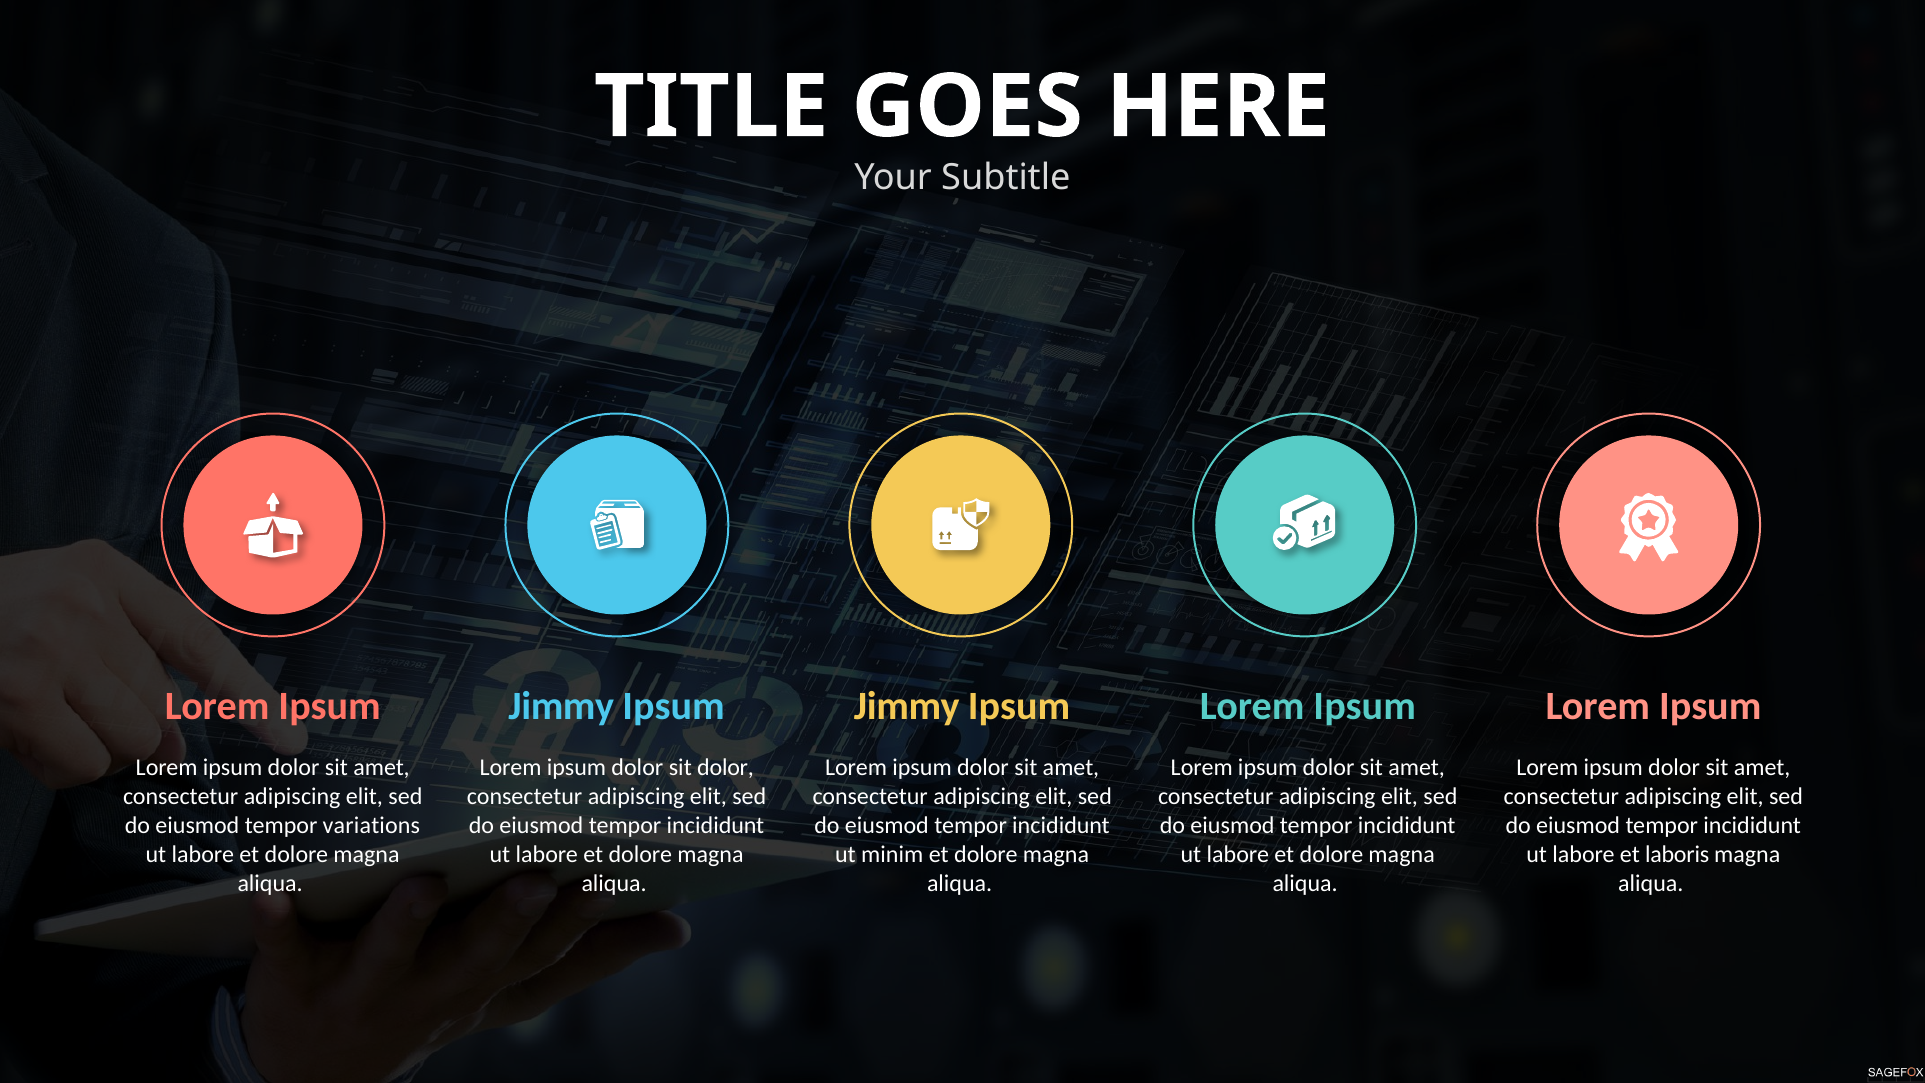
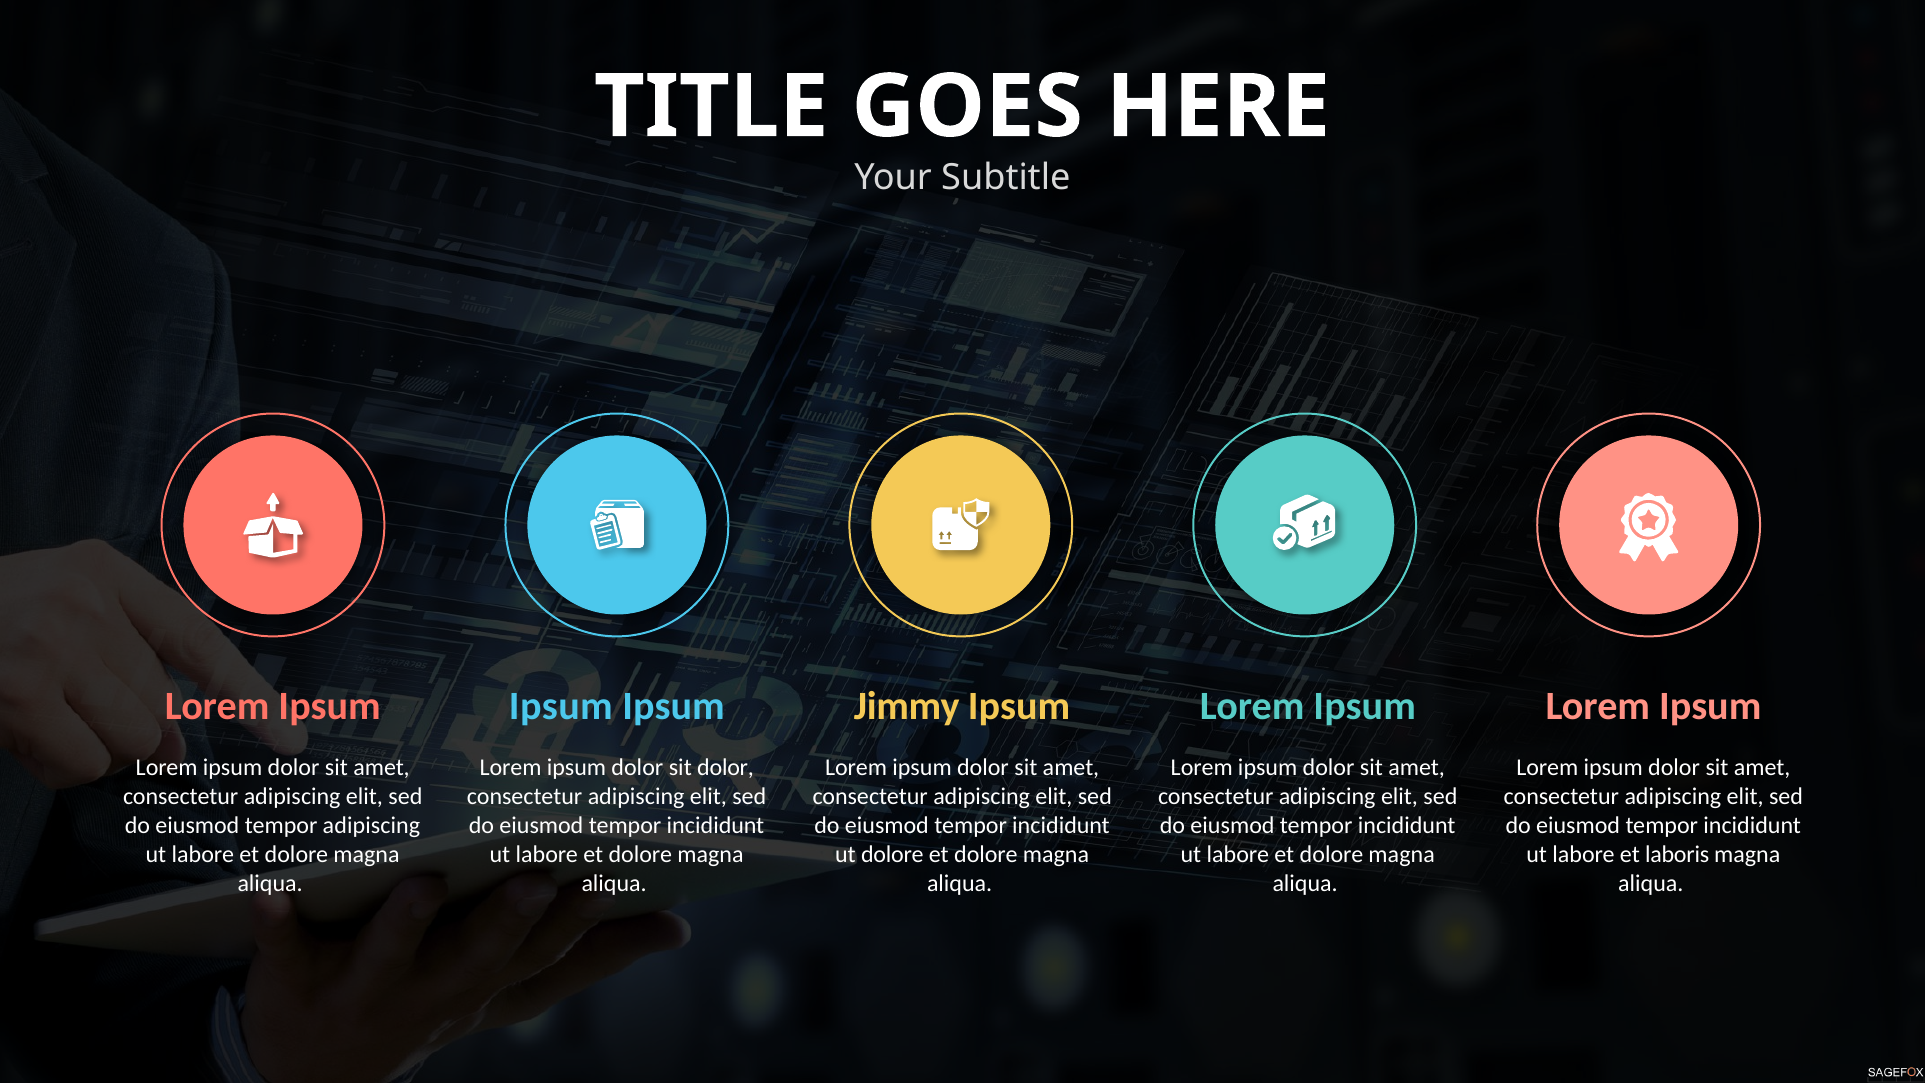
Jimmy at (561, 706): Jimmy -> Ipsum
tempor variations: variations -> adipiscing
ut minim: minim -> dolore
